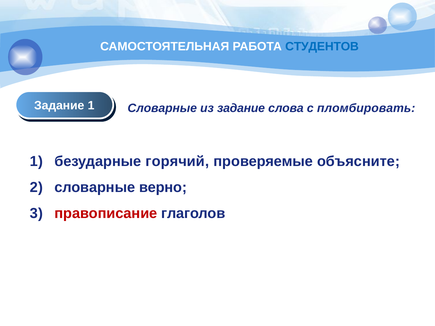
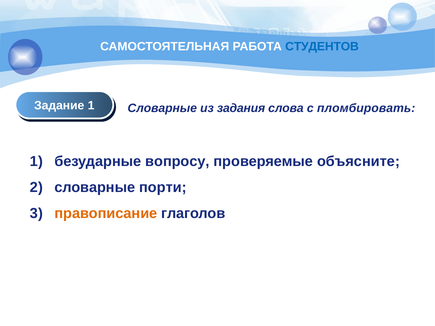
из задание: задание -> задания
горячий: горячий -> вопросу
верно: верно -> порти
правописание colour: red -> orange
